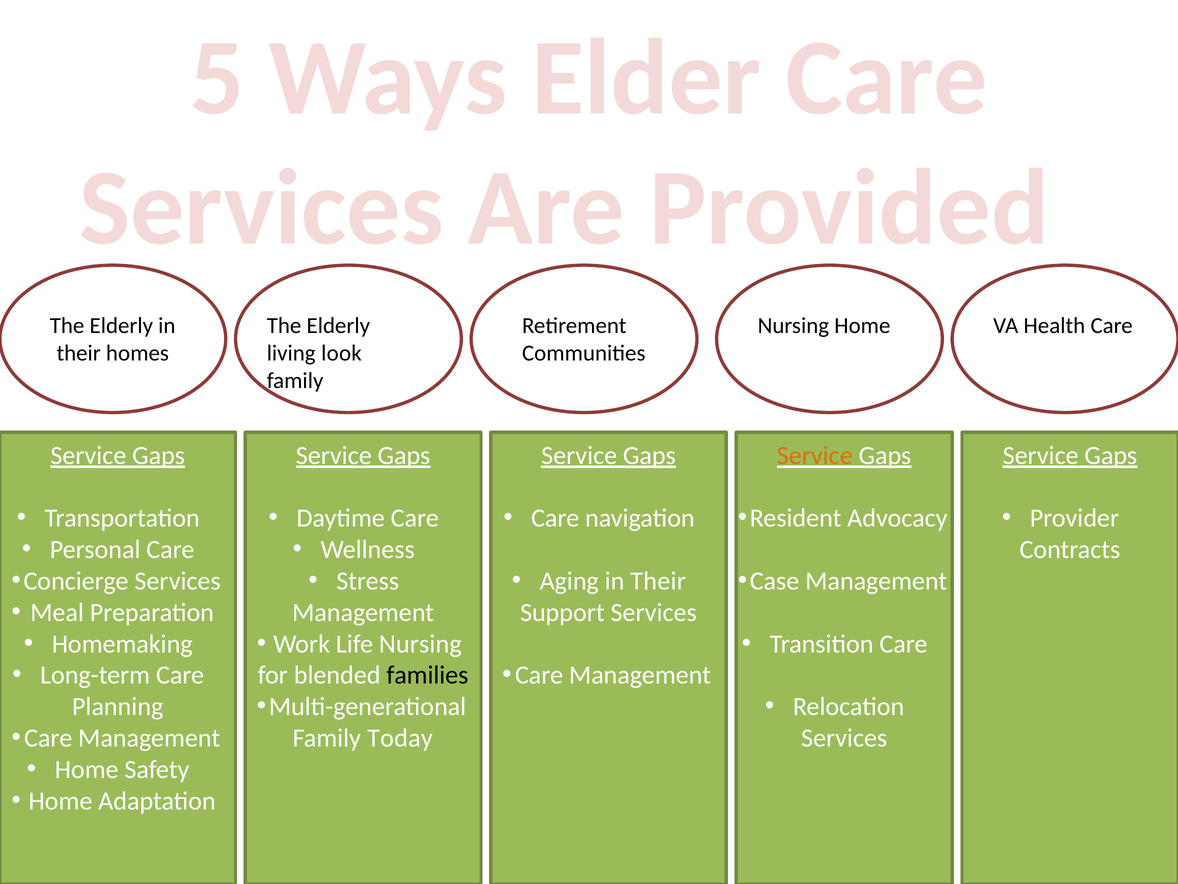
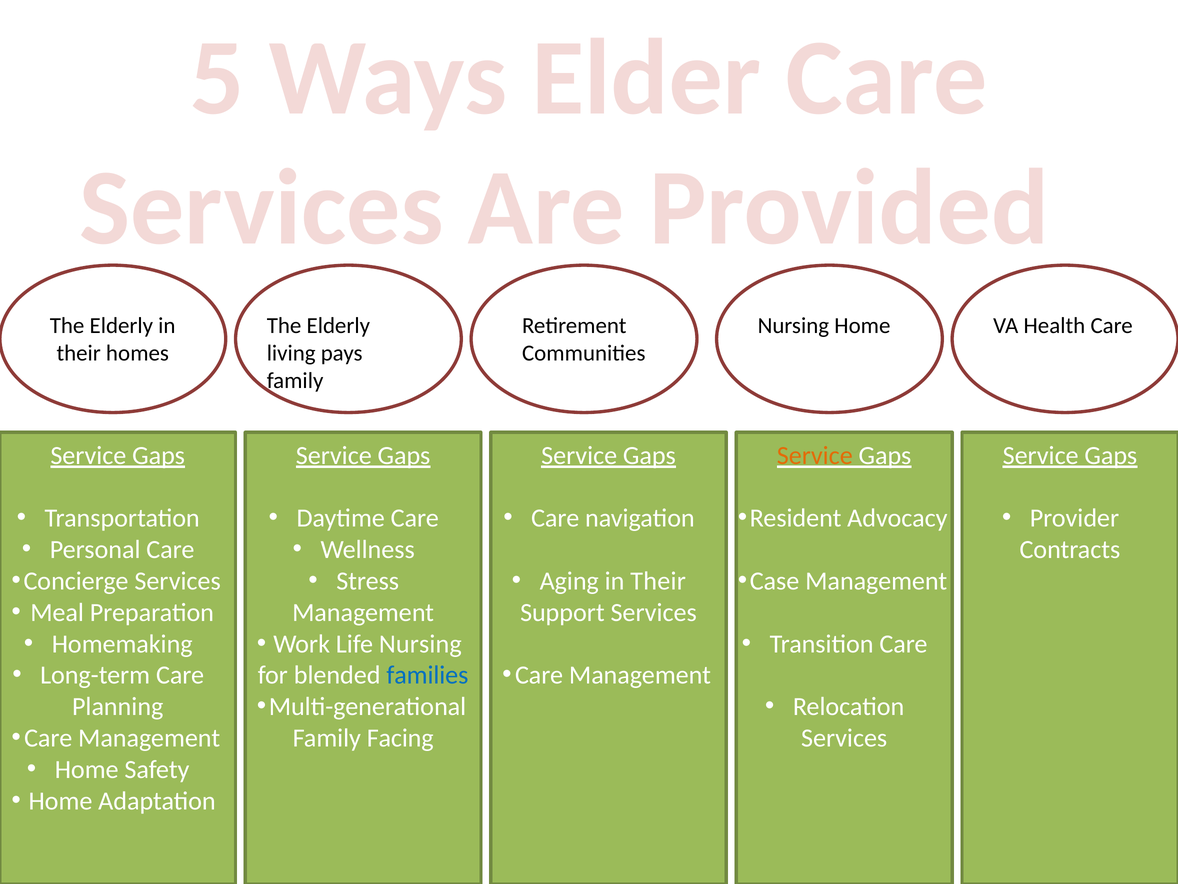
look: look -> pays
families colour: black -> blue
Today: Today -> Facing
